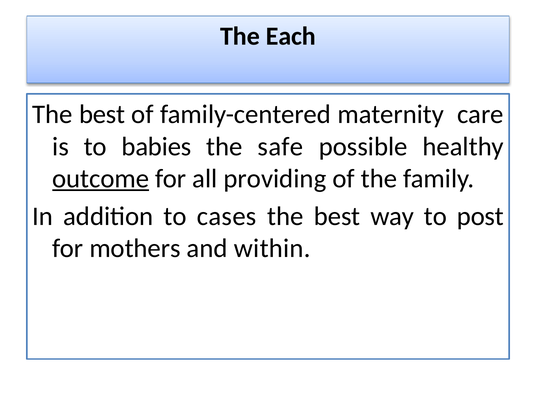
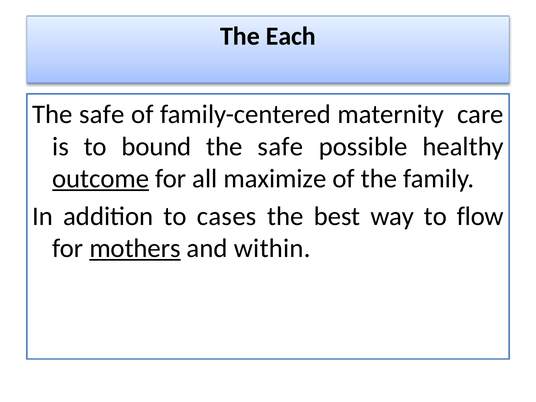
best at (102, 114): best -> safe
babies: babies -> bound
providing: providing -> maximize
post: post -> flow
mothers underline: none -> present
